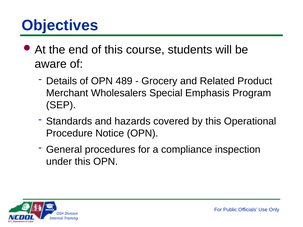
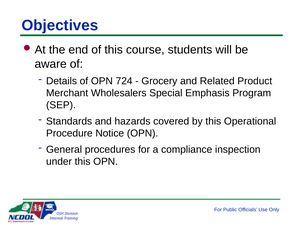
489: 489 -> 724
